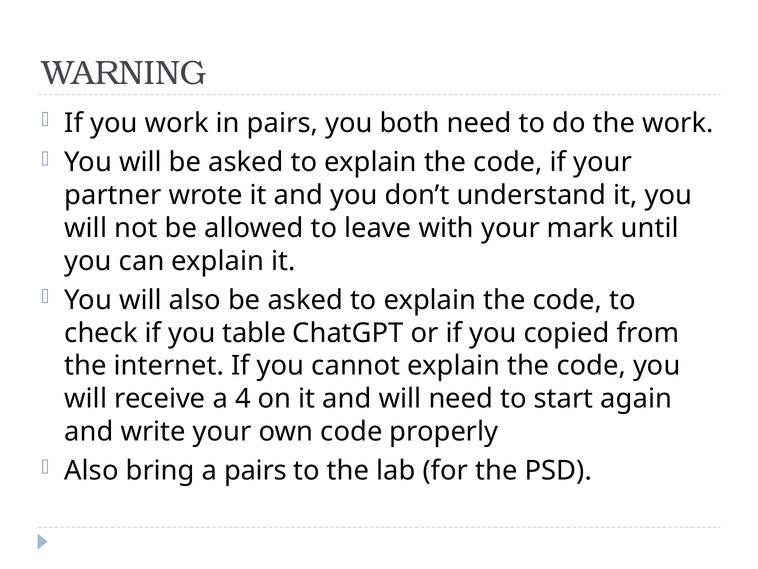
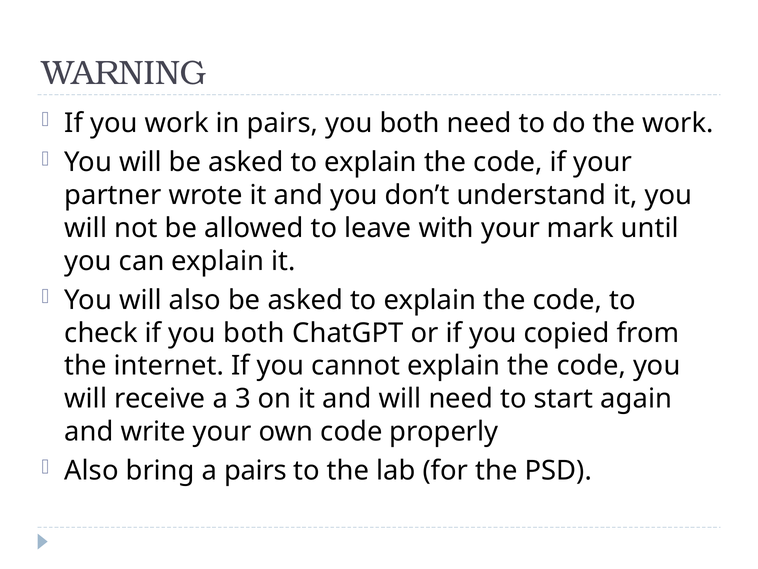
if you table: table -> both
4: 4 -> 3
